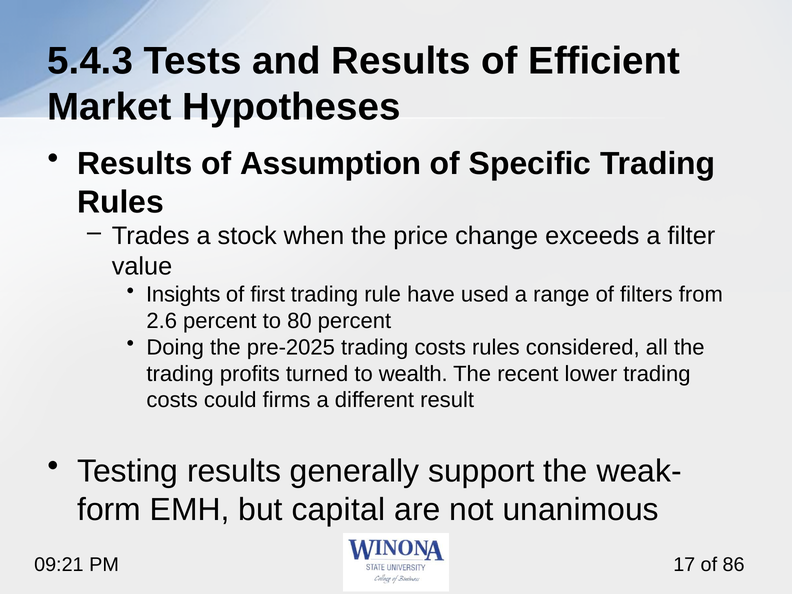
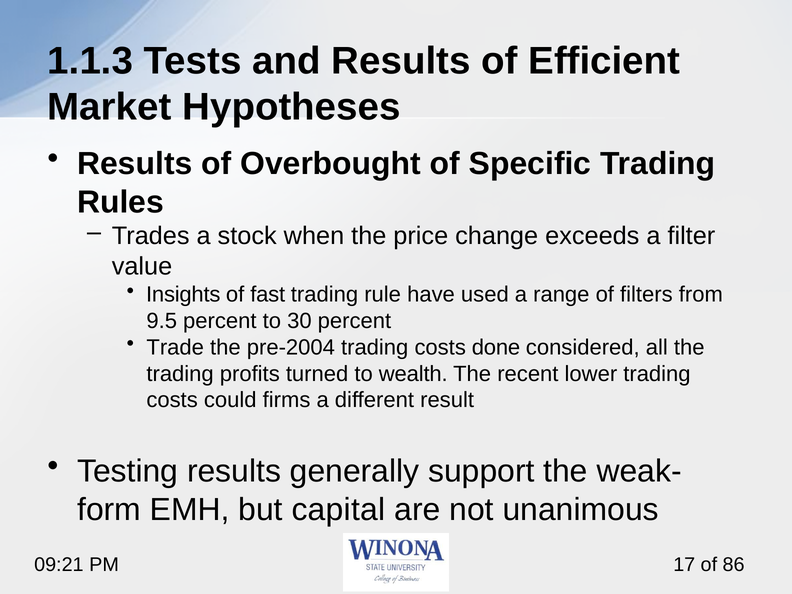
5.4.3: 5.4.3 -> 1.1.3
Assumption: Assumption -> Overbought
first: first -> fast
2.6: 2.6 -> 9.5
80: 80 -> 30
Doing: Doing -> Trade
pre-2025: pre-2025 -> pre-2004
costs rules: rules -> done
